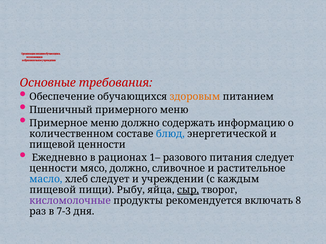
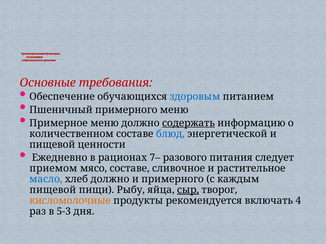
здоровым colour: orange -> blue
содержать underline: none -> present
1–: 1– -> 7–
ценности at (53, 169): ценности -> приемом
мясо должно: должно -> составе
хлеб следует: следует -> должно
и учреждении: учреждении -> примерного
кисломолочные colour: purple -> orange
8: 8 -> 4
7-3: 7-3 -> 5-3
